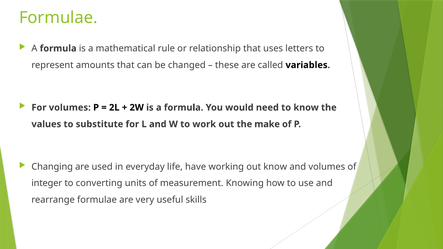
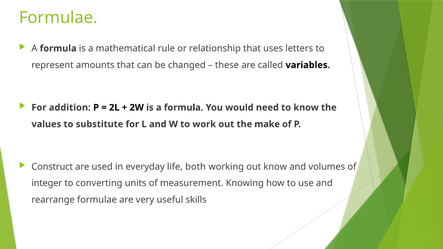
For volumes: volumes -> addition
Changing: Changing -> Construct
have: have -> both
